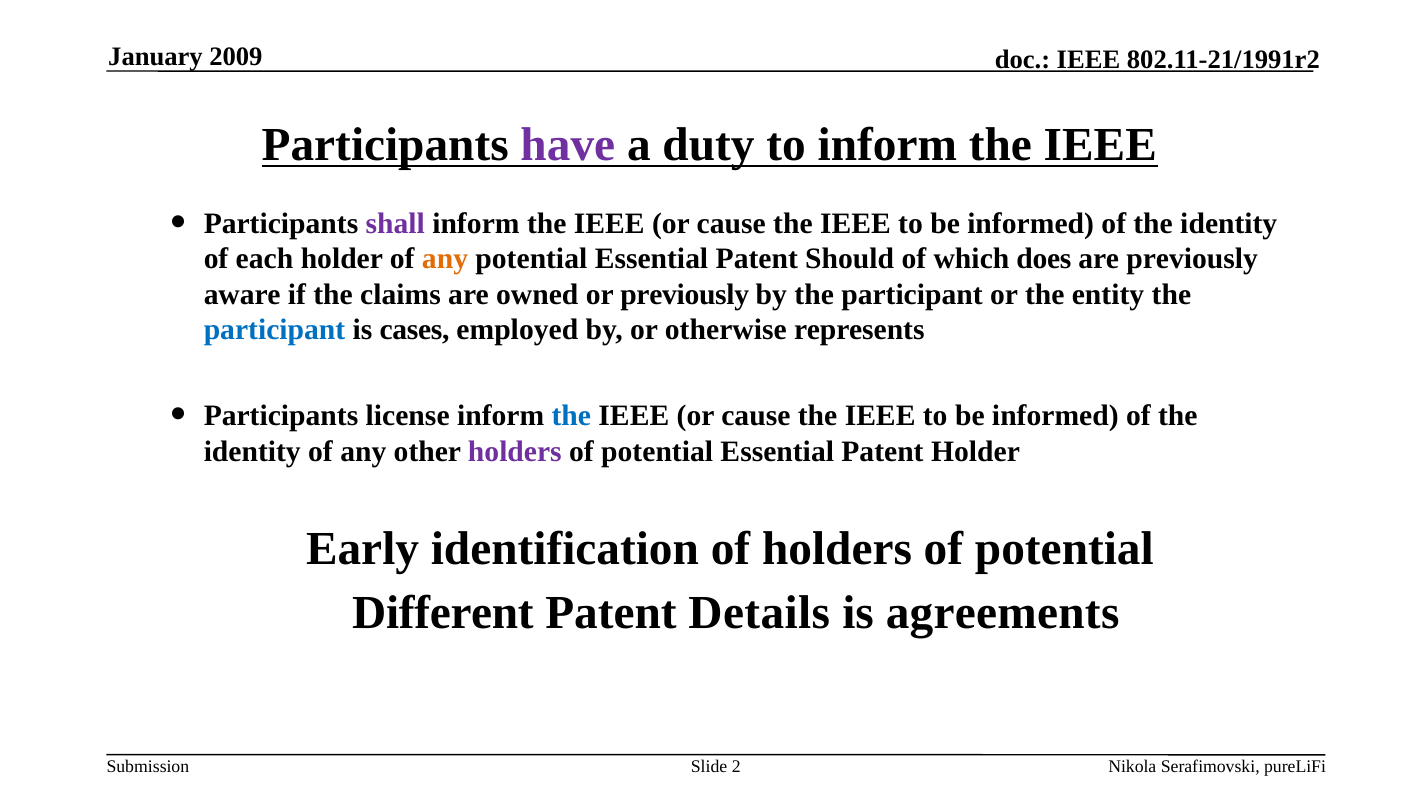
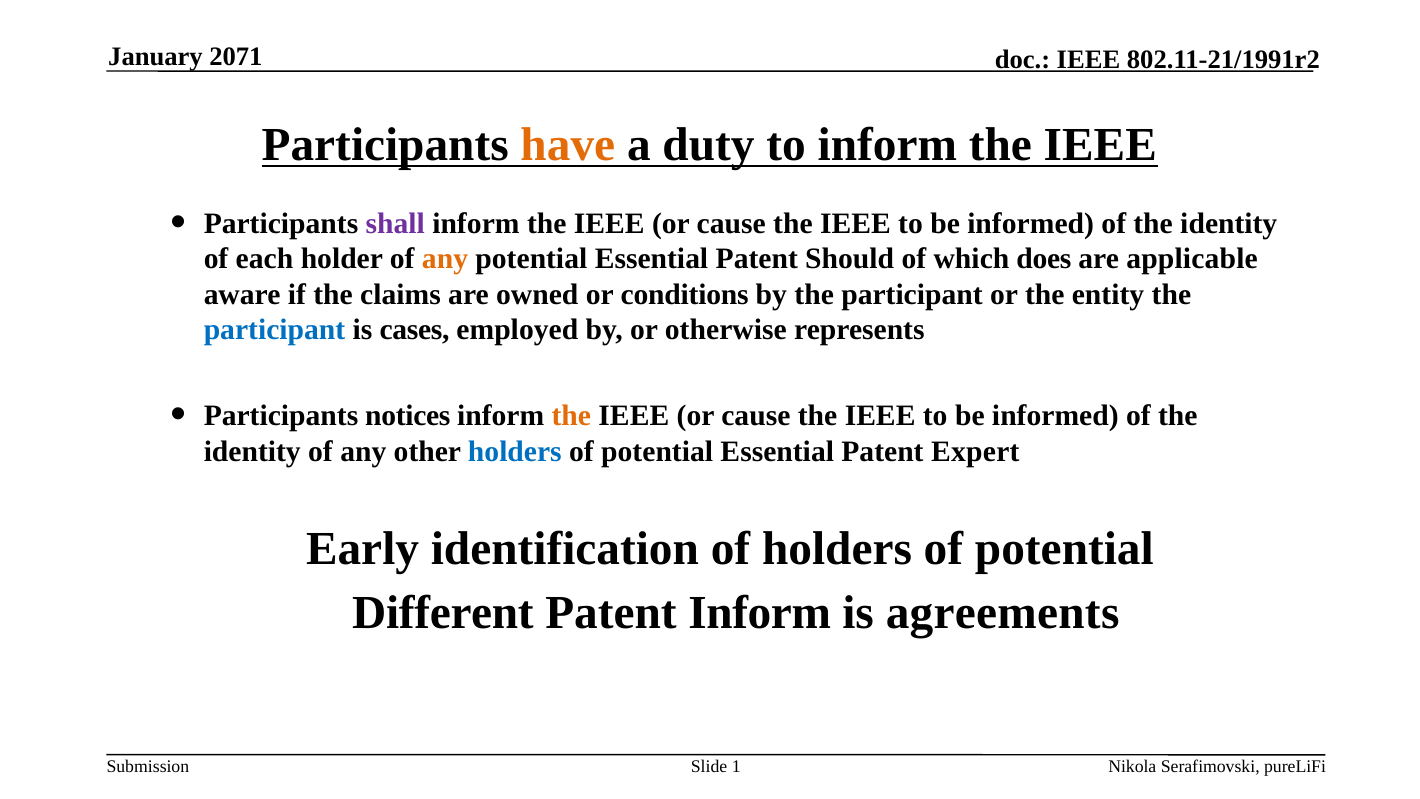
2009: 2009 -> 2071
have colour: purple -> orange
are previously: previously -> applicable
or previously: previously -> conditions
license: license -> notices
the at (571, 416) colour: blue -> orange
holders at (515, 451) colour: purple -> blue
Patent Holder: Holder -> Expert
Patent Details: Details -> Inform
2: 2 -> 1
